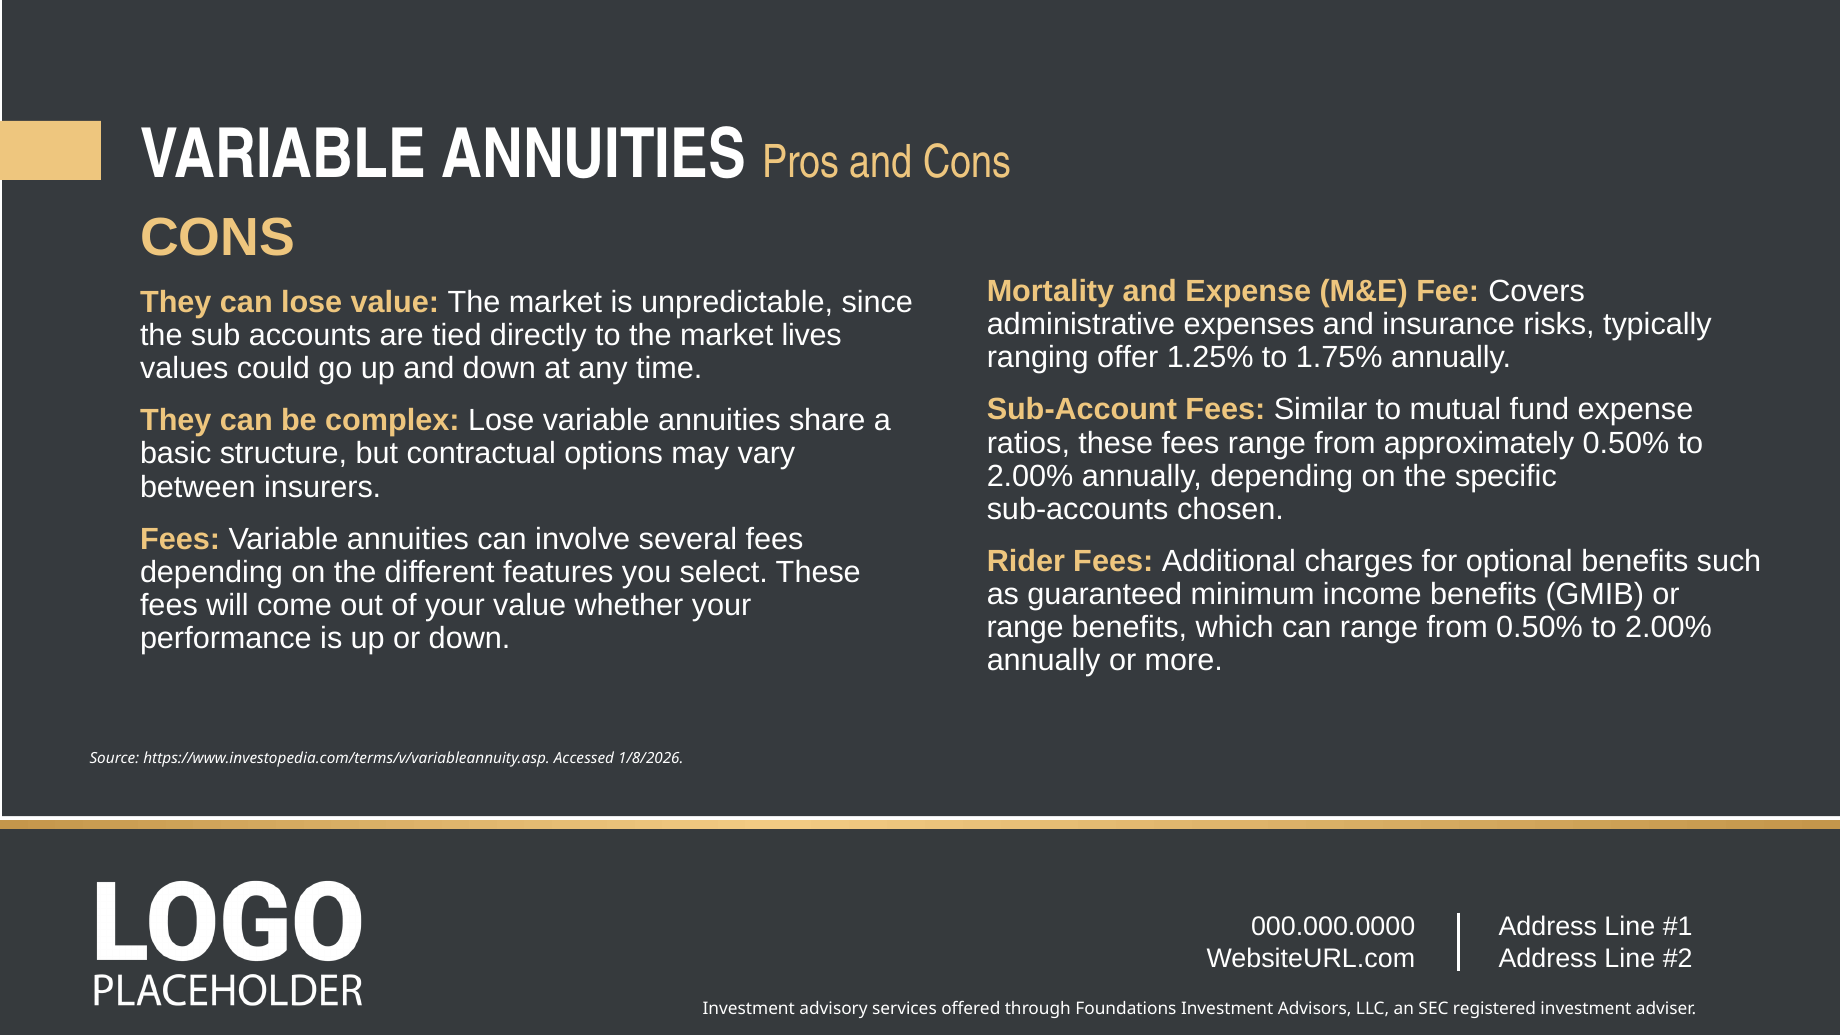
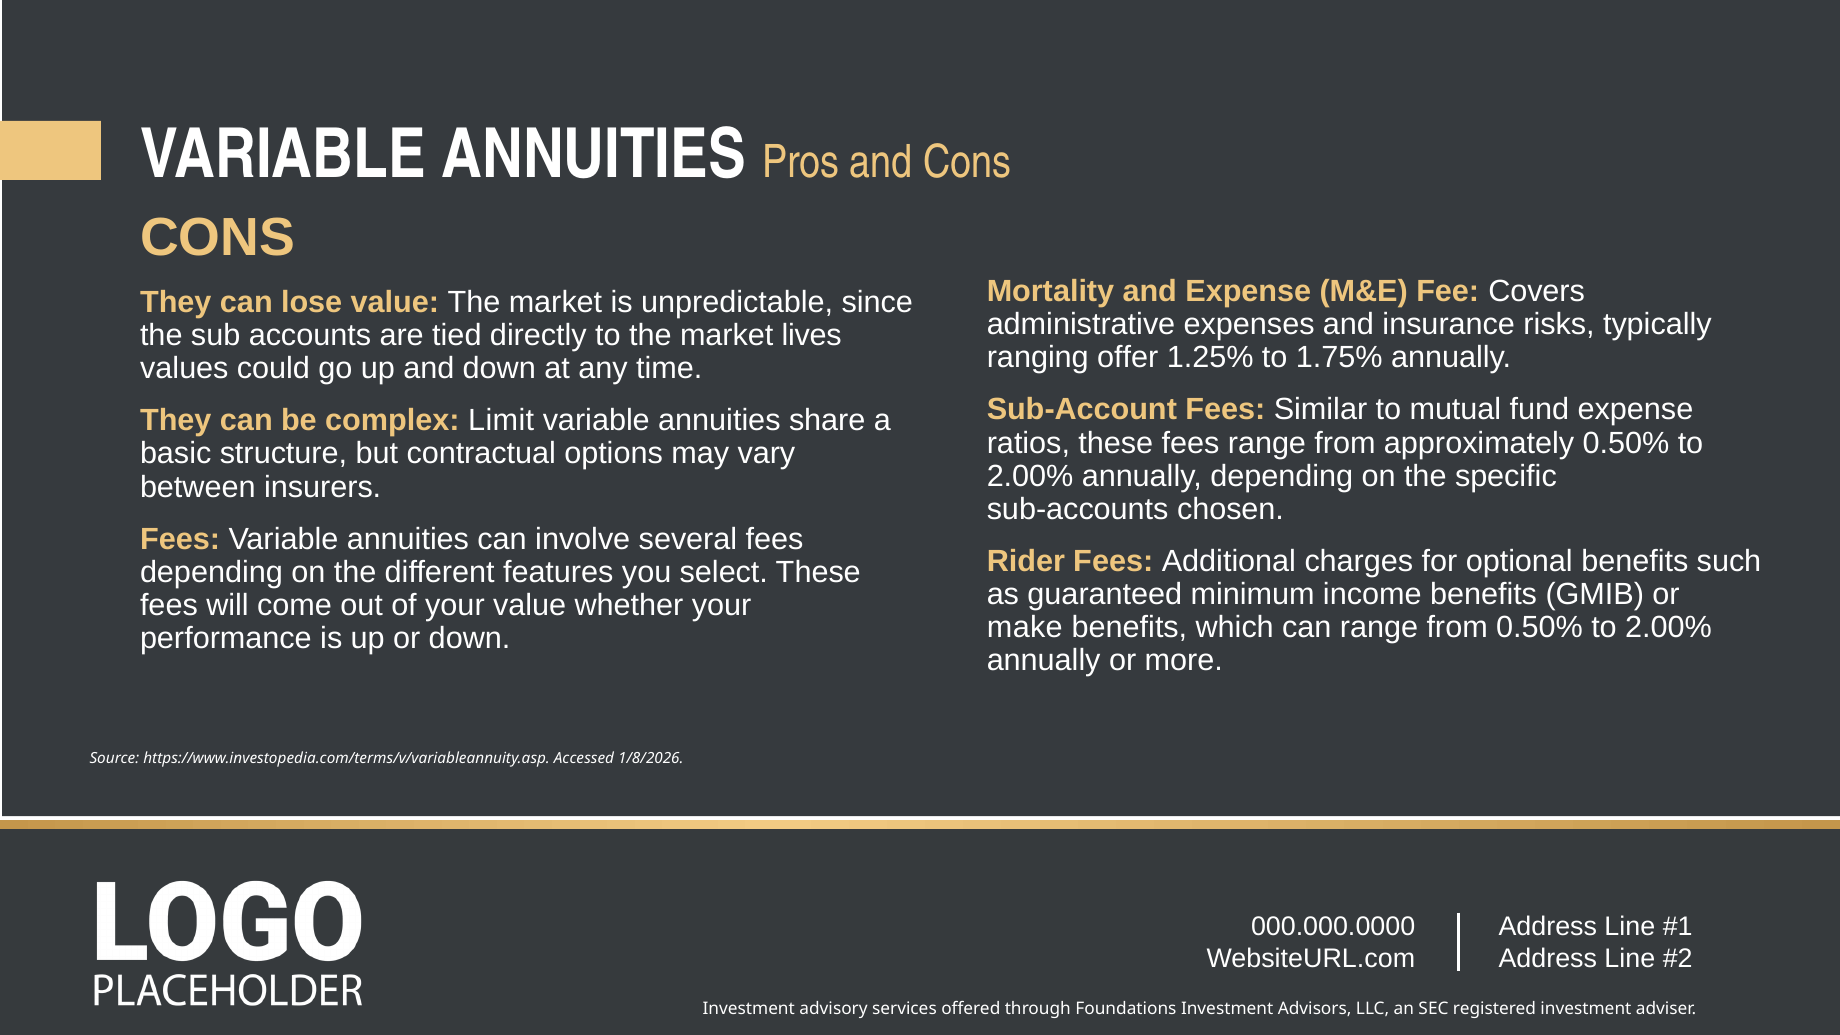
complex Lose: Lose -> Limit
range at (1025, 628): range -> make
